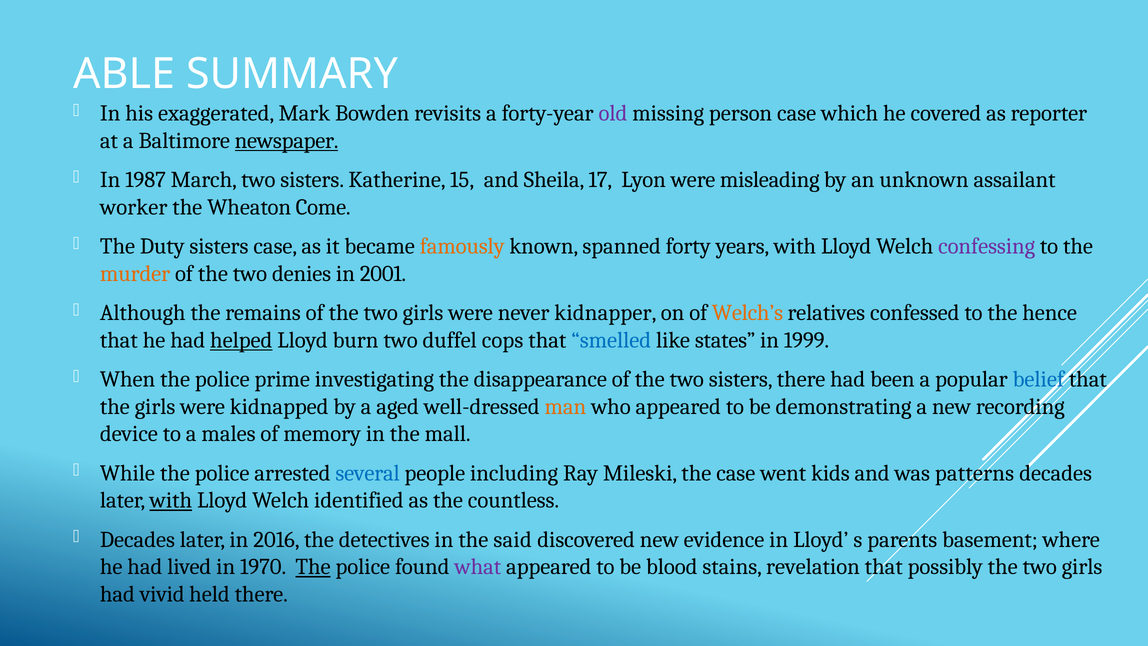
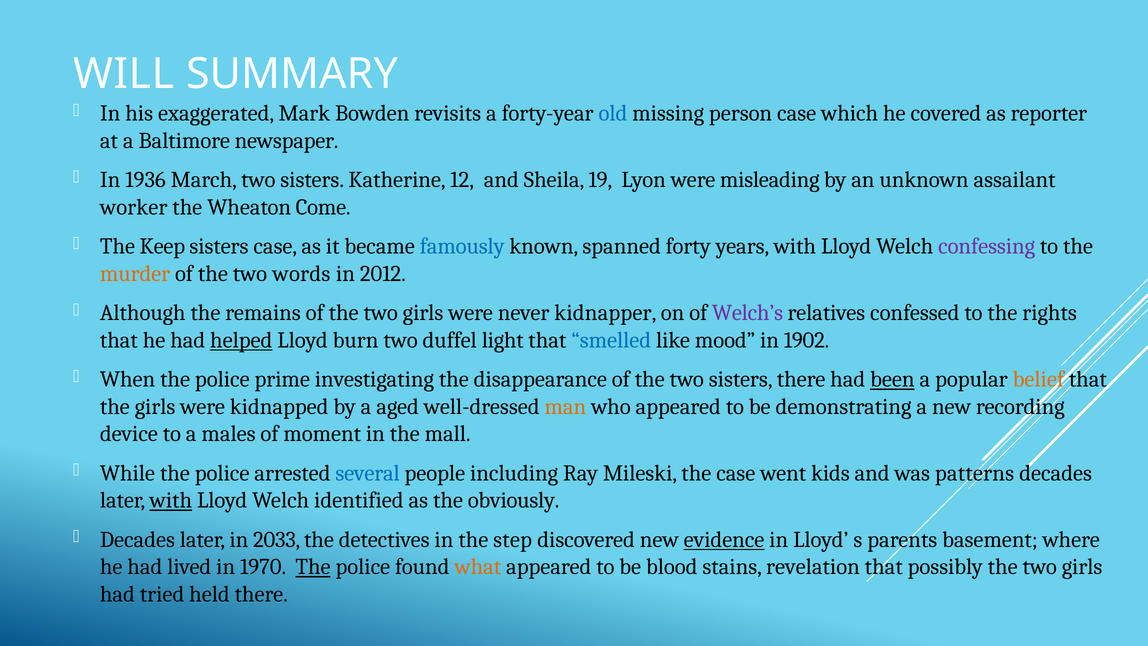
ABLE: ABLE -> WILL
old colour: purple -> blue
newspaper underline: present -> none
1987: 1987 -> 1936
15: 15 -> 12
17: 17 -> 19
Duty: Duty -> Keep
famously colour: orange -> blue
denies: denies -> words
2001: 2001 -> 2012
Welch’s colour: orange -> purple
hence: hence -> rights
cops: cops -> light
states: states -> mood
1999: 1999 -> 1902
been underline: none -> present
belief colour: blue -> orange
memory: memory -> moment
countless: countless -> obviously
2016: 2016 -> 2033
said: said -> step
evidence underline: none -> present
what colour: purple -> orange
vivid: vivid -> tried
